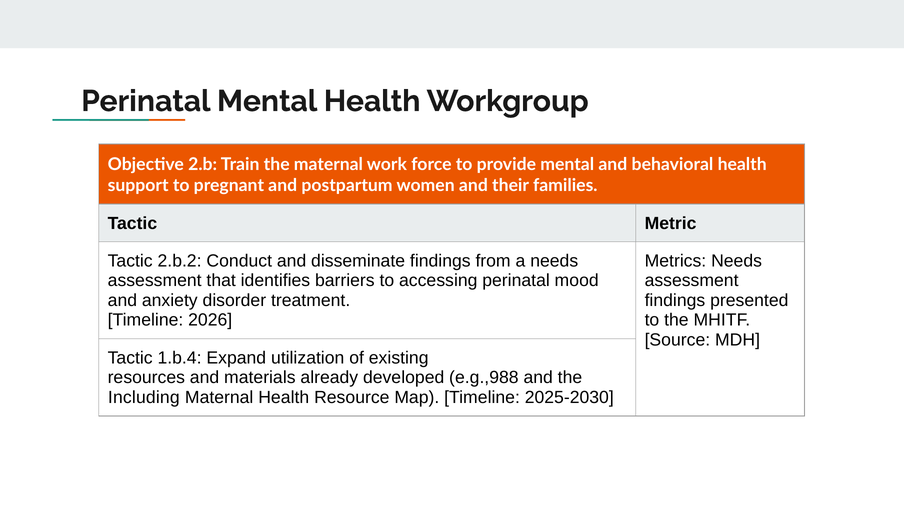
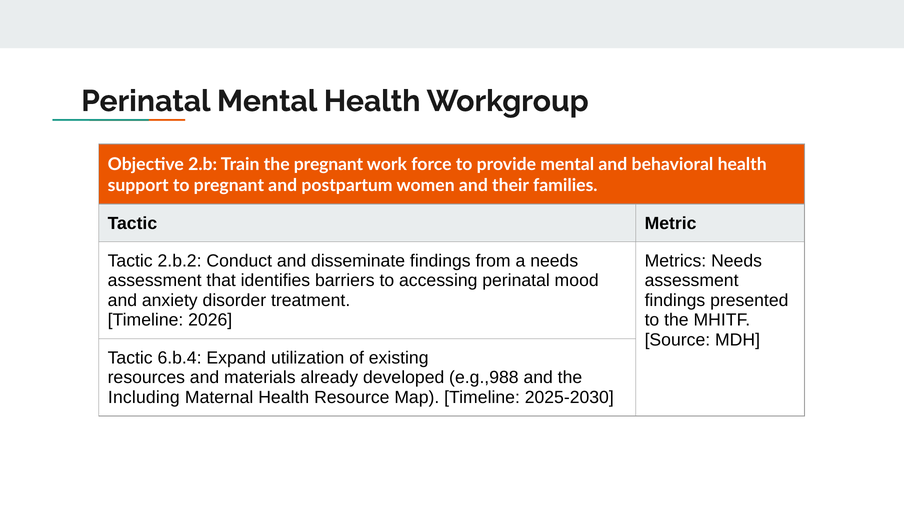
the maternal: maternal -> pregnant
1.b.4: 1.b.4 -> 6.b.4
